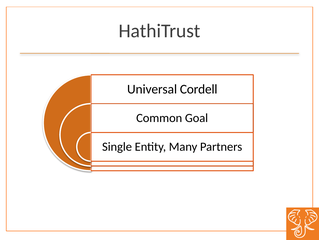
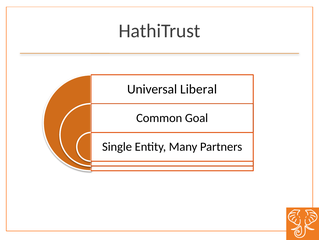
Cordell: Cordell -> Liberal
